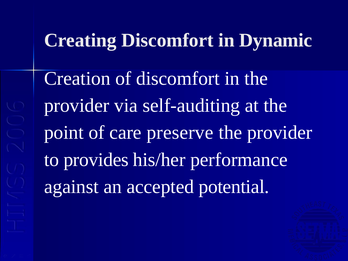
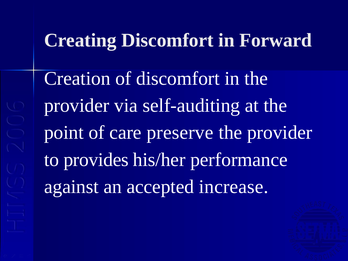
Dynamic: Dynamic -> Forward
potential: potential -> increase
